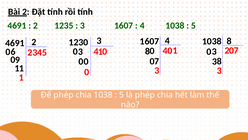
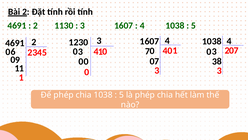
1235: 1235 -> 1130
1038 8: 8 -> 4
1 8: 8 -> 7
